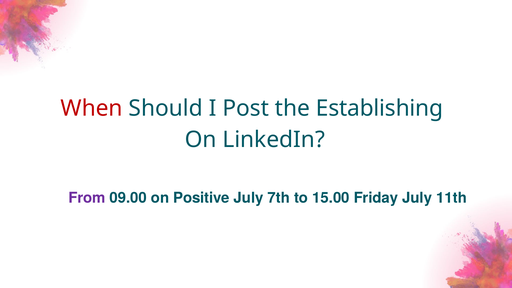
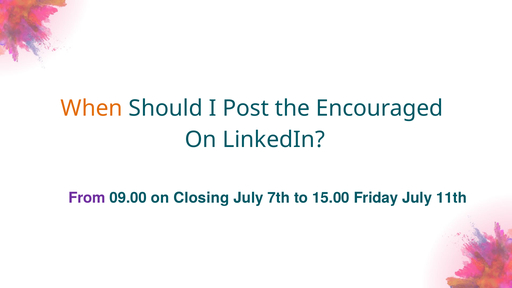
When colour: red -> orange
Establishing: Establishing -> Encouraged
Positive: Positive -> Closing
